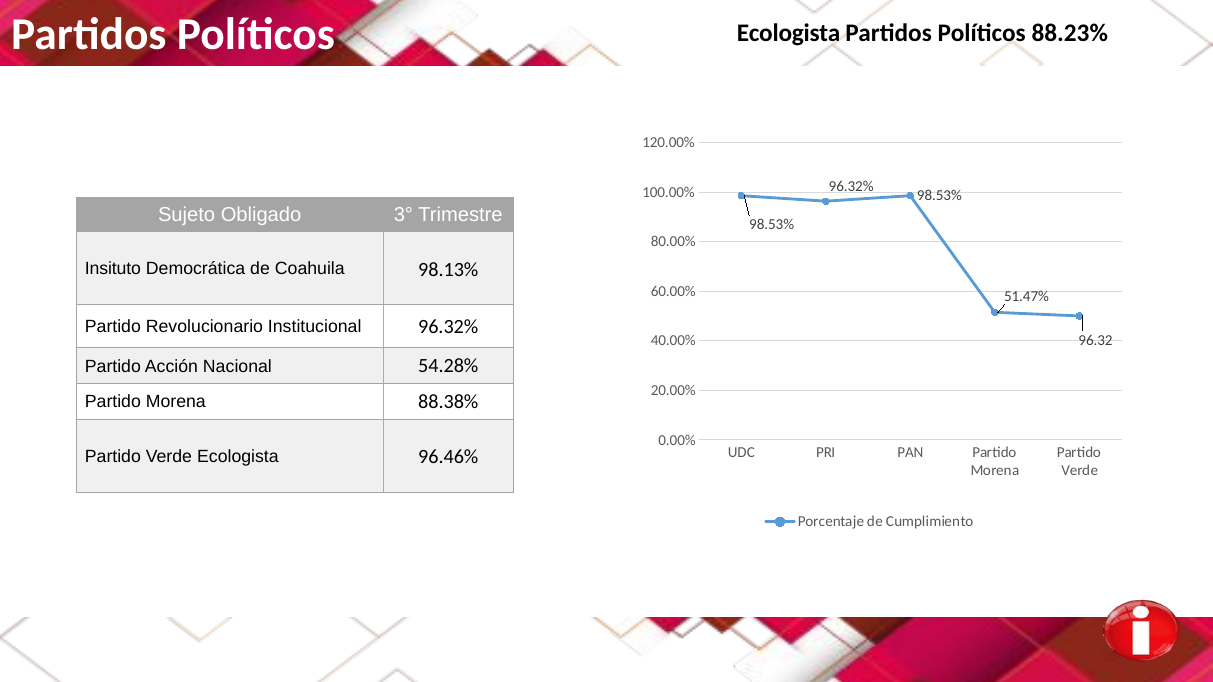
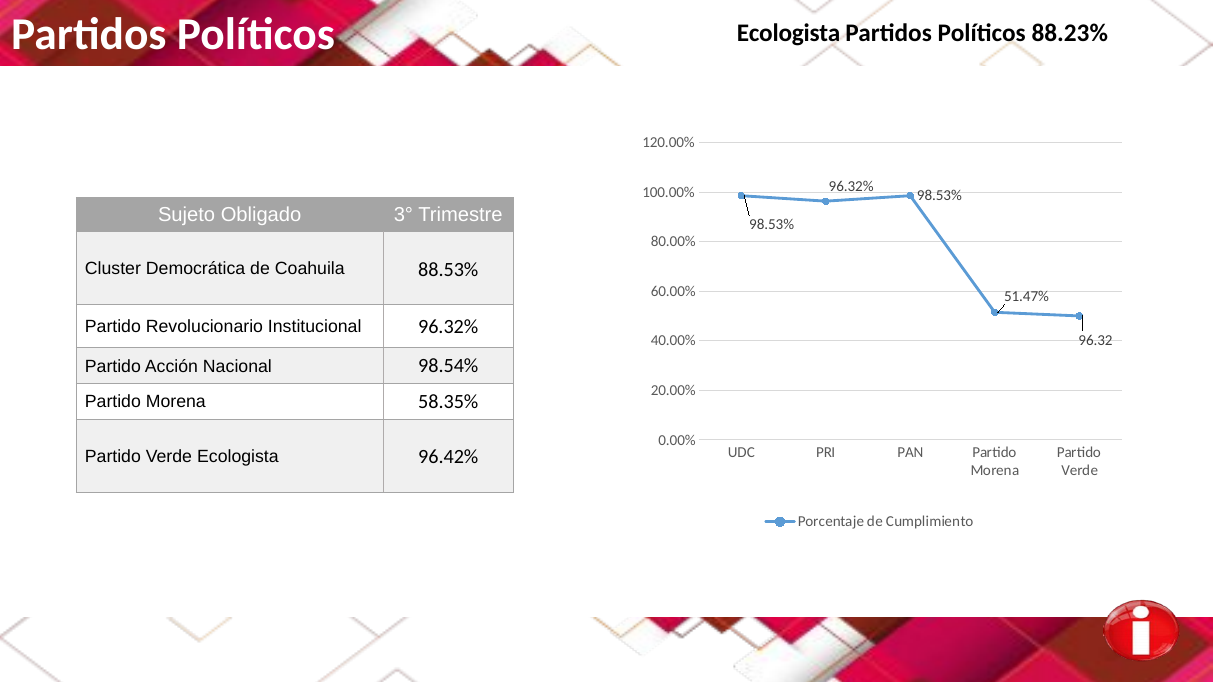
Insituto: Insituto -> Cluster
98.13%: 98.13% -> 88.53%
54.28%: 54.28% -> 98.54%
88.38%: 88.38% -> 58.35%
96.46%: 96.46% -> 96.42%
